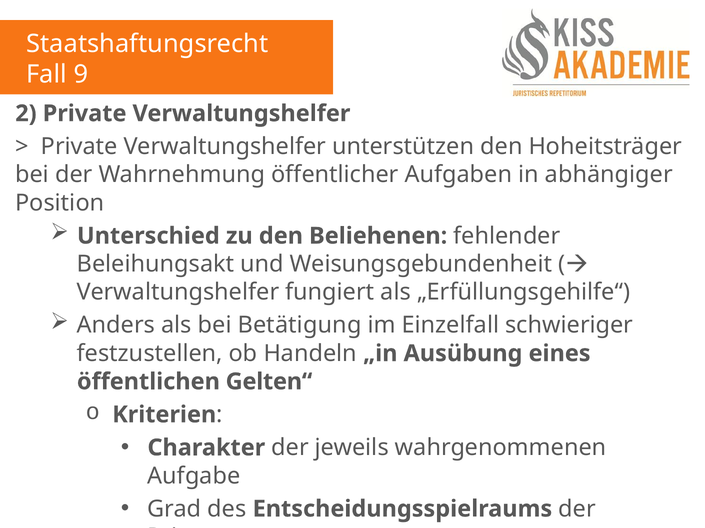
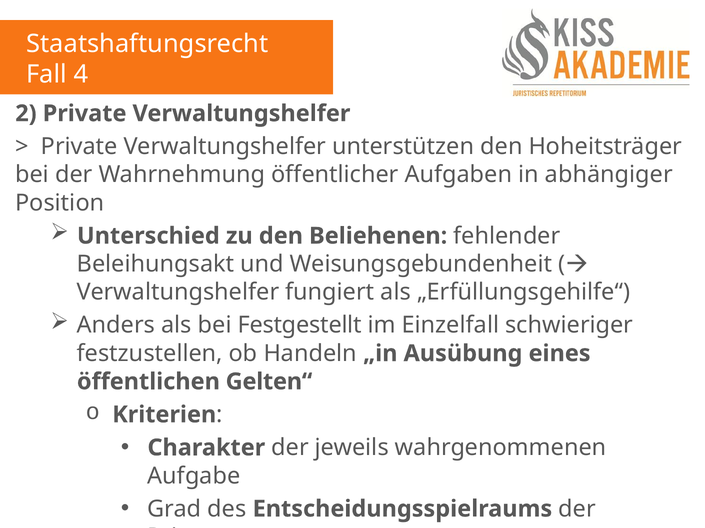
9: 9 -> 4
Betätigung: Betätigung -> Festgestellt
